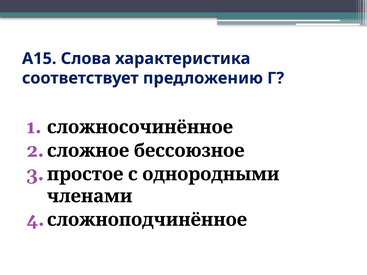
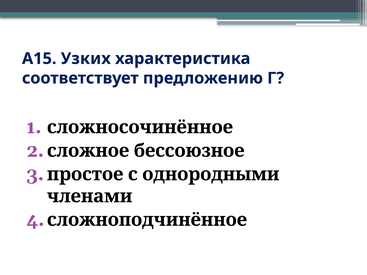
Слова: Слова -> Узких
